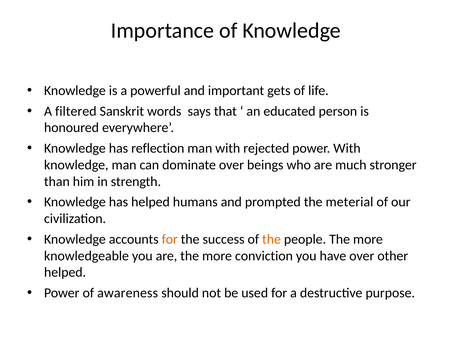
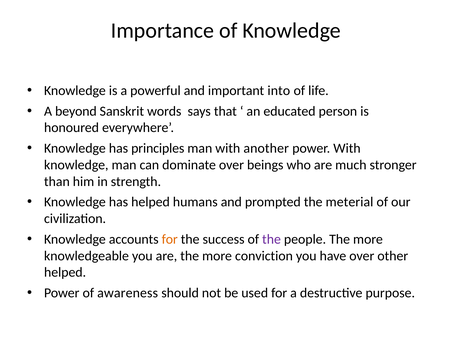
gets: gets -> into
filtered: filtered -> beyond
reflection: reflection -> principles
rejected: rejected -> another
the at (272, 239) colour: orange -> purple
